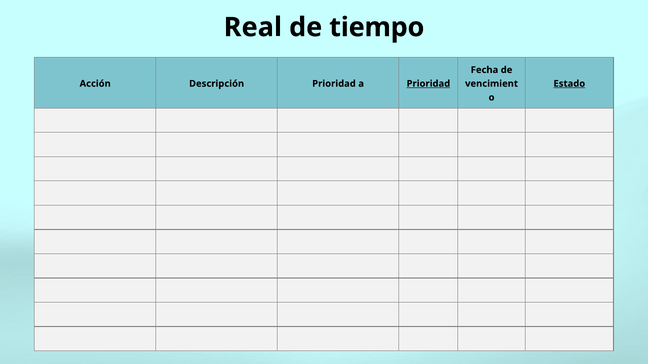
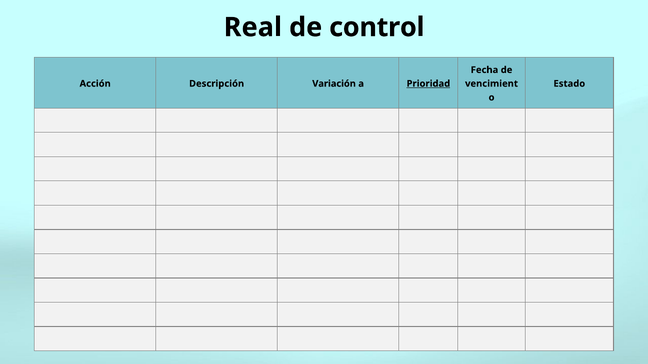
tiempo: tiempo -> control
Descripción Prioridad: Prioridad -> Variación
Estado underline: present -> none
